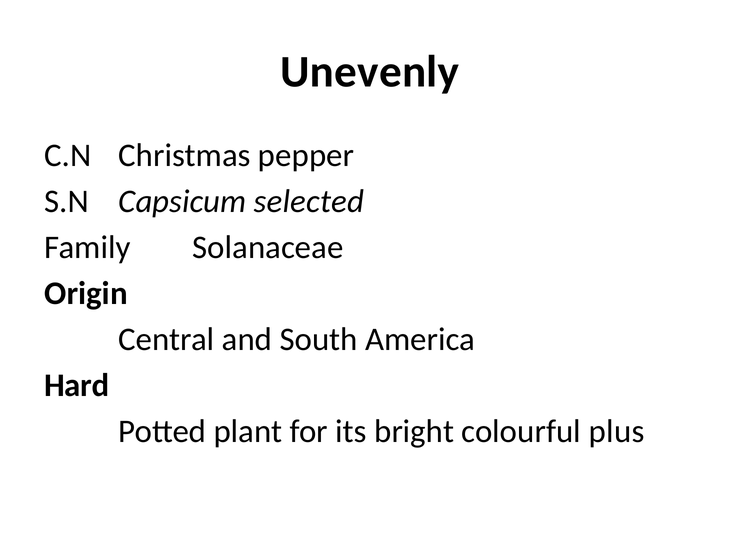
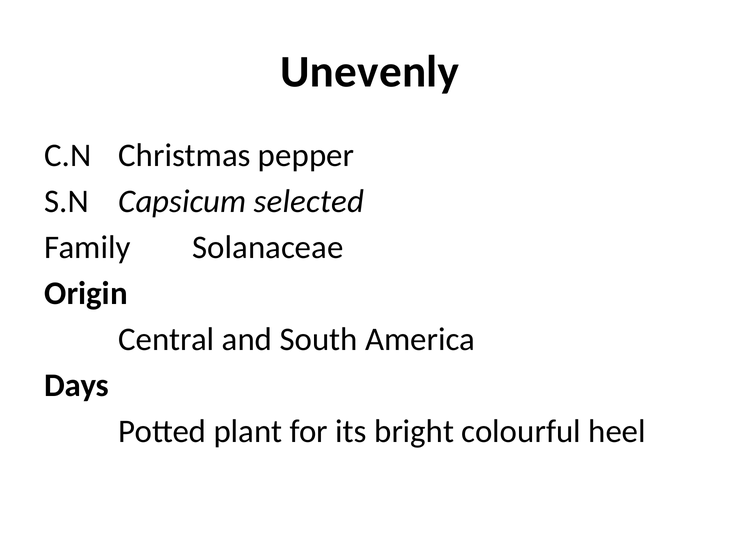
Hard: Hard -> Days
plus: plus -> heel
